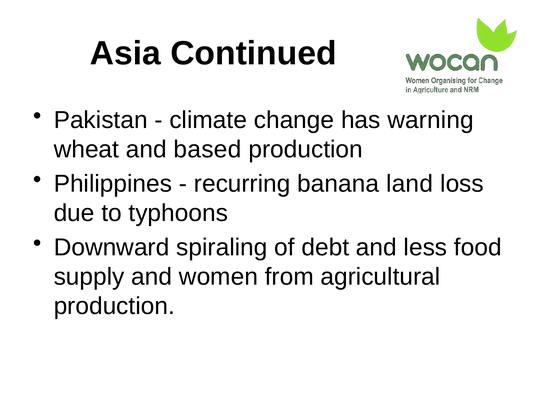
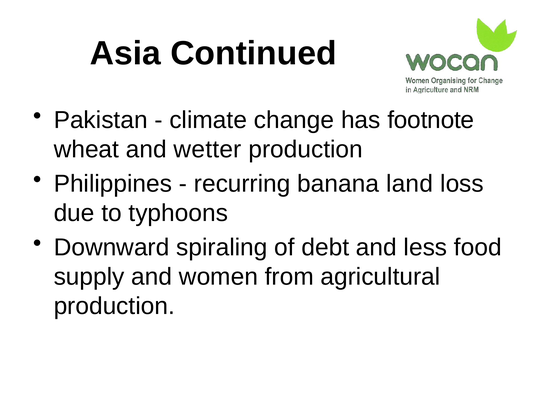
warning: warning -> footnote
based: based -> wetter
